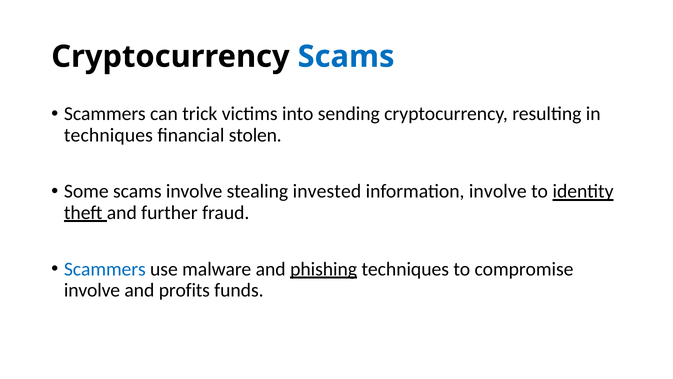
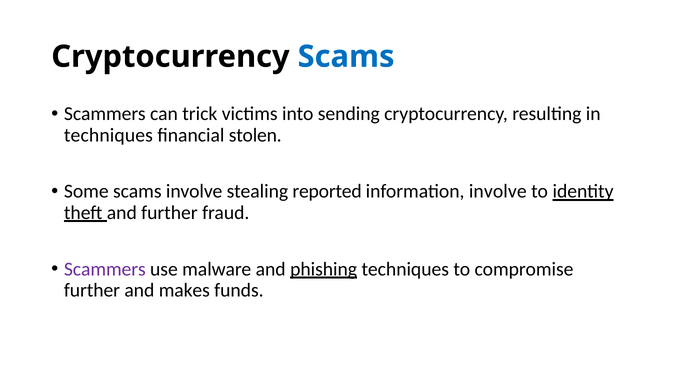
invested: invested -> reported
Scammers at (105, 269) colour: blue -> purple
involve at (92, 290): involve -> further
profits: profits -> makes
